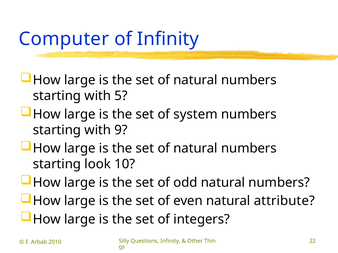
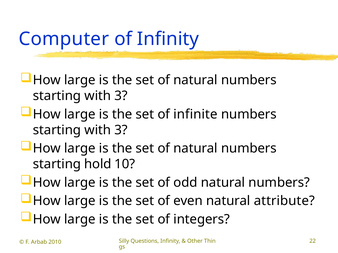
5 at (121, 96): 5 -> 3
system: system -> infinite
9 at (121, 130): 9 -> 3
look: look -> hold
